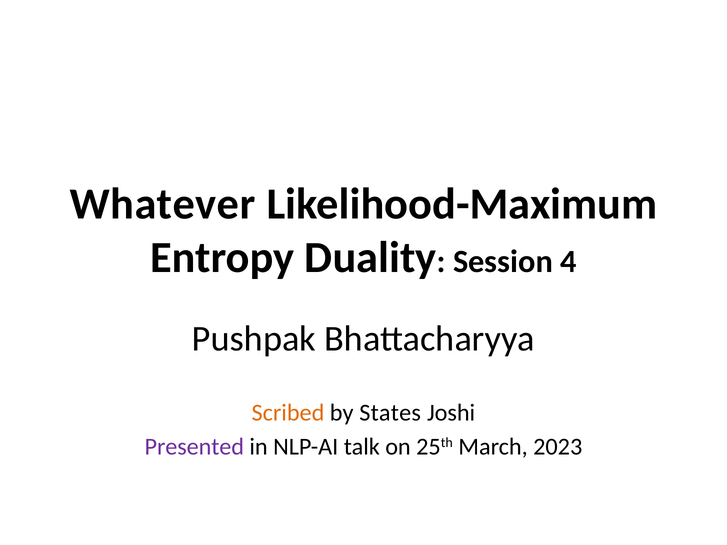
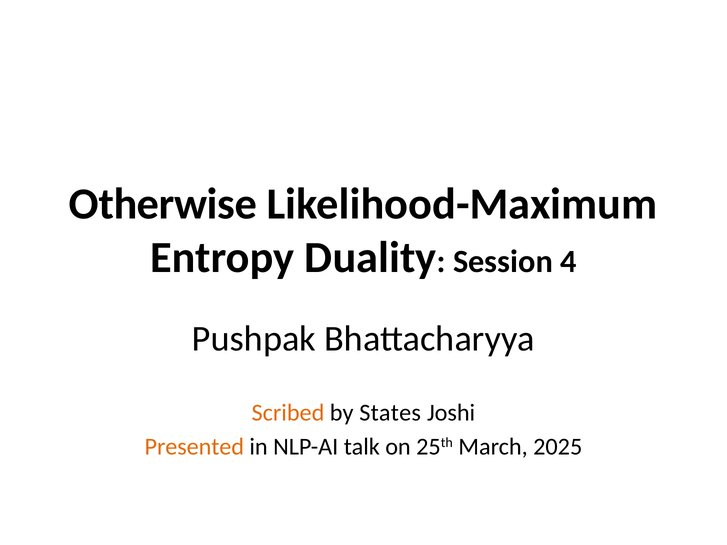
Whatever: Whatever -> Otherwise
Presented colour: purple -> orange
2023: 2023 -> 2025
